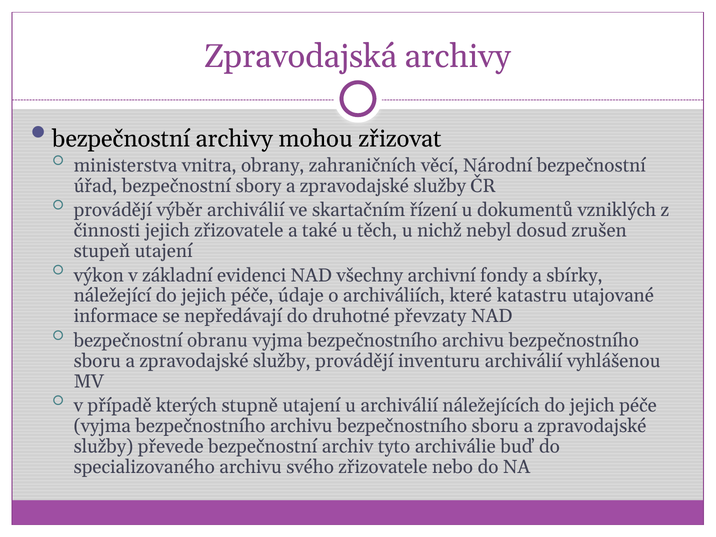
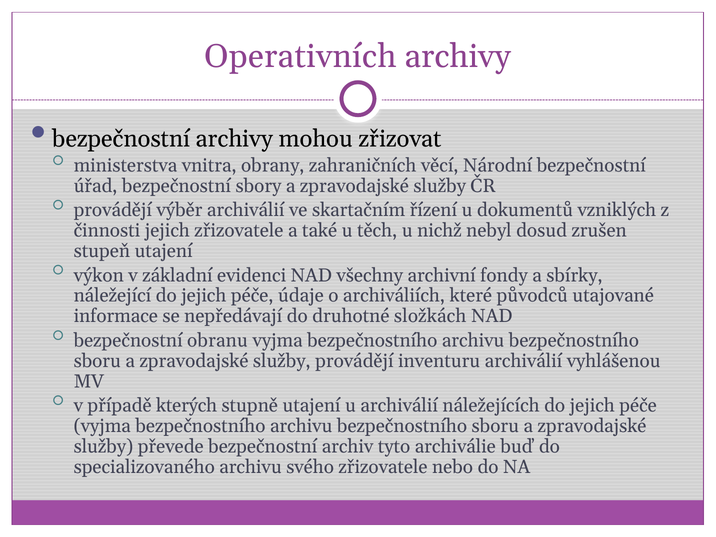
Zpravodajská: Zpravodajská -> Operativních
katastru: katastru -> původců
převzaty: převzaty -> složkách
